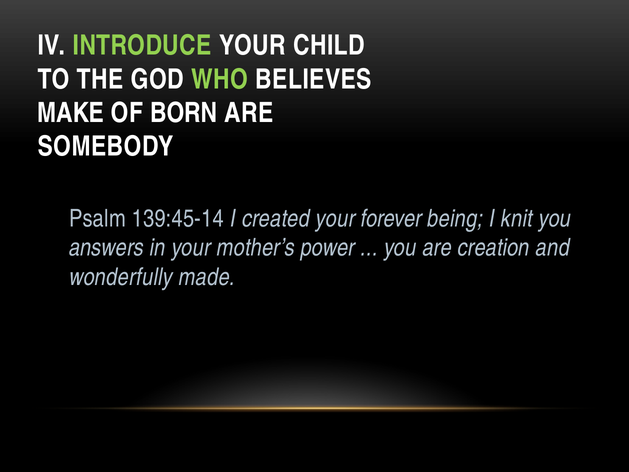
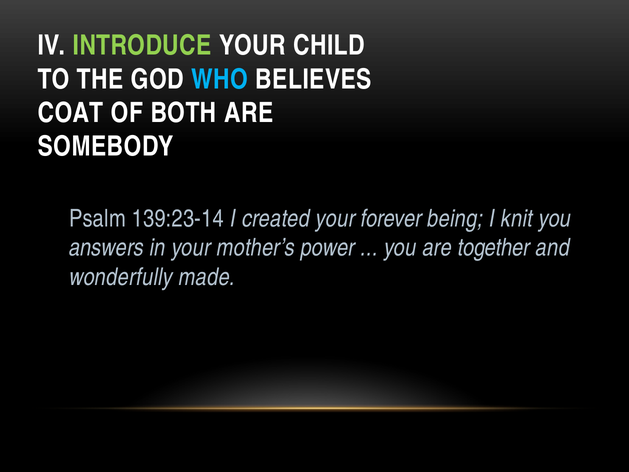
WHO colour: light green -> light blue
MAKE: MAKE -> COAT
BORN: BORN -> BOTH
139:45-14: 139:45-14 -> 139:23-14
creation: creation -> together
